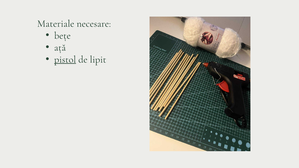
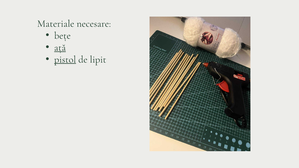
ață underline: none -> present
